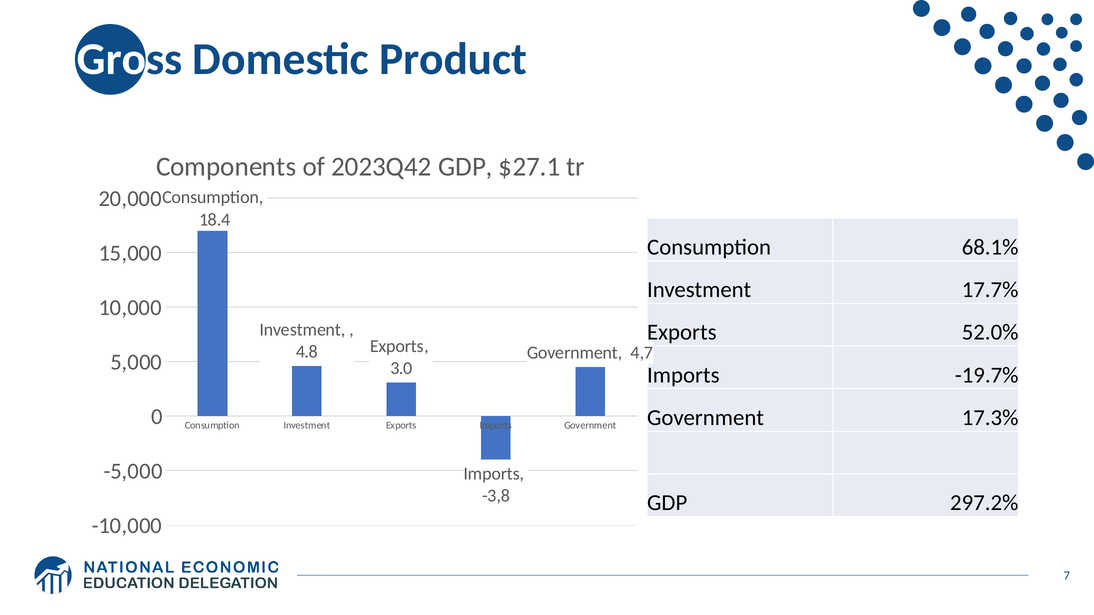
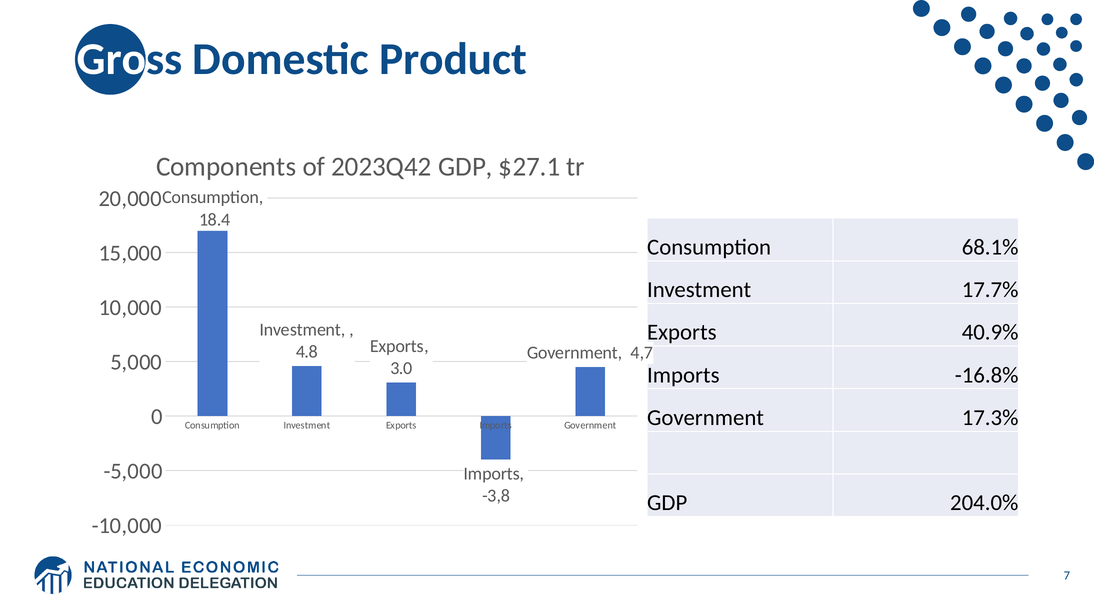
52.0%: 52.0% -> 40.9%
-19.7%: -19.7% -> -16.8%
297.2%: 297.2% -> 204.0%
